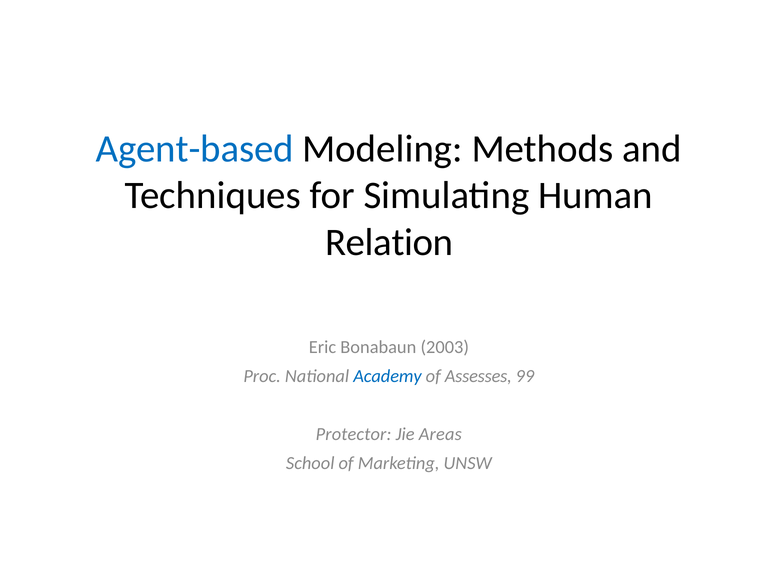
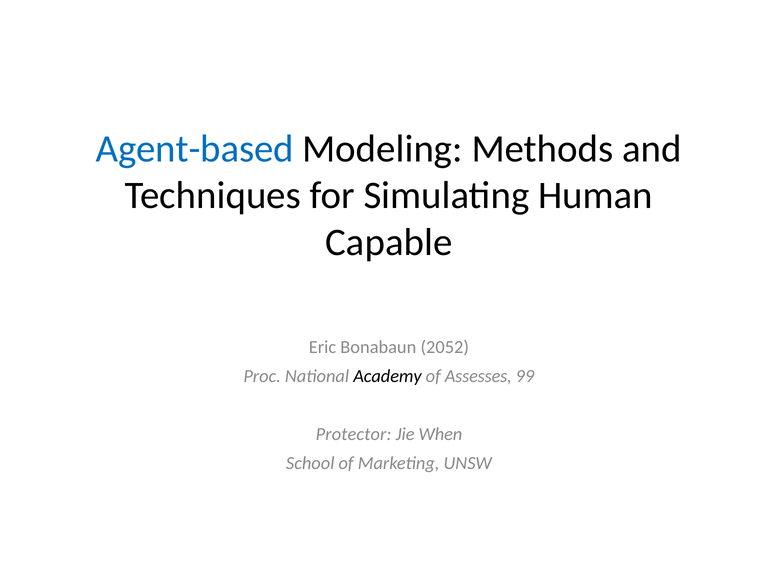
Relation: Relation -> Capable
2003: 2003 -> 2052
Academy colour: blue -> black
Areas: Areas -> When
